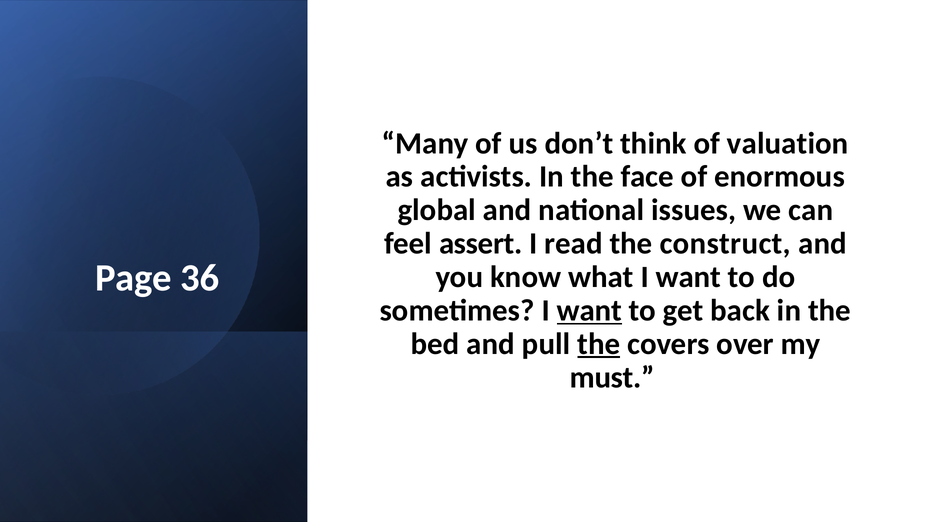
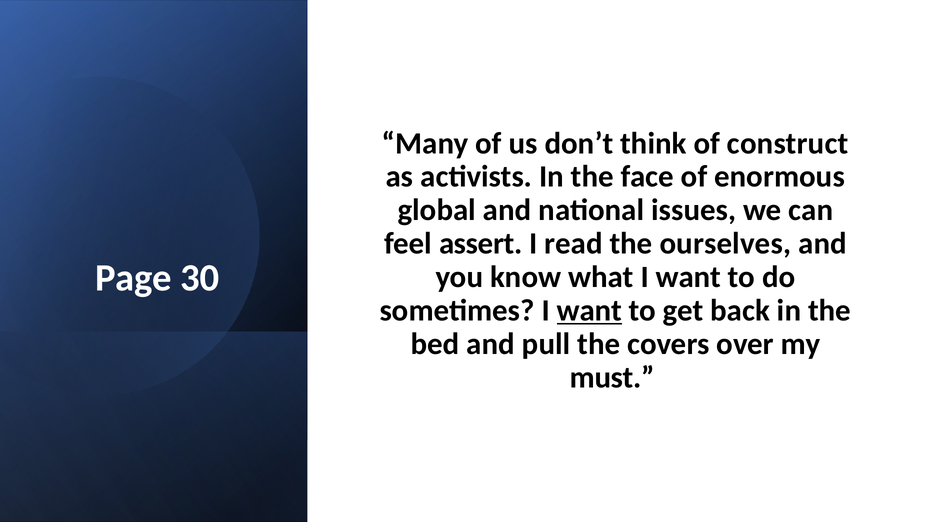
valuation: valuation -> construct
construct: construct -> ourselves
36: 36 -> 30
the at (599, 344) underline: present -> none
